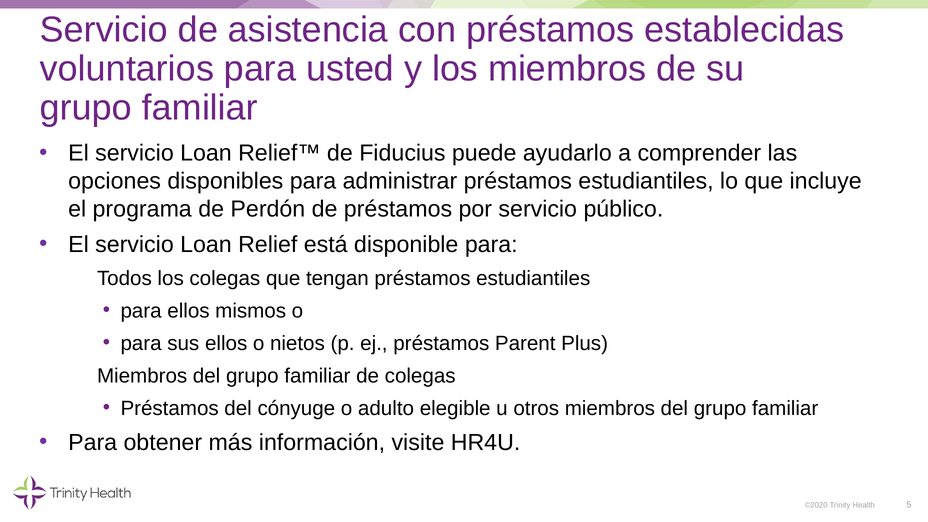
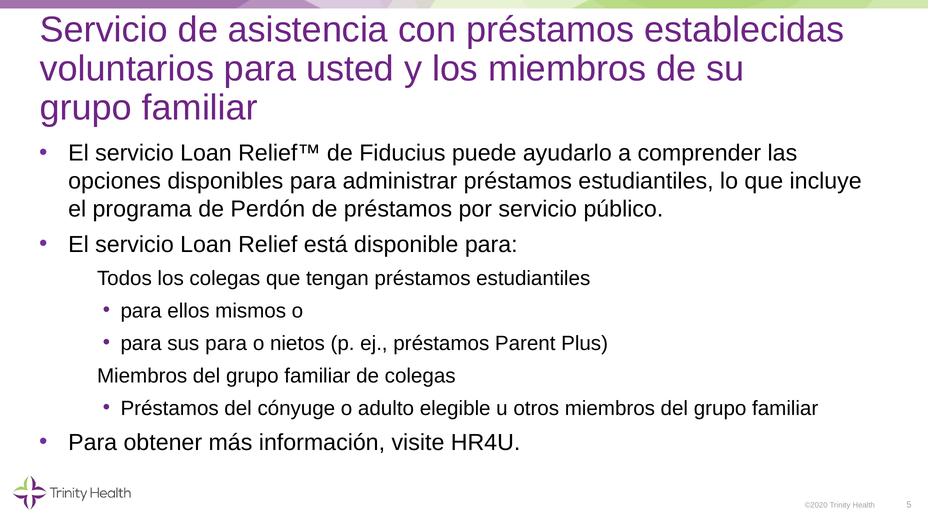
sus ellos: ellos -> para
